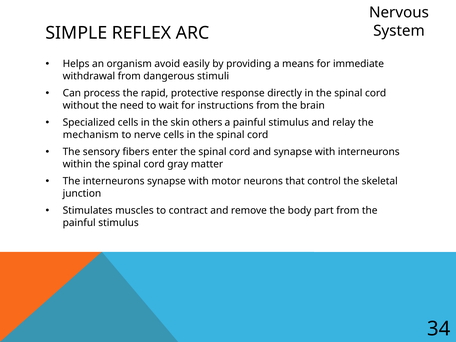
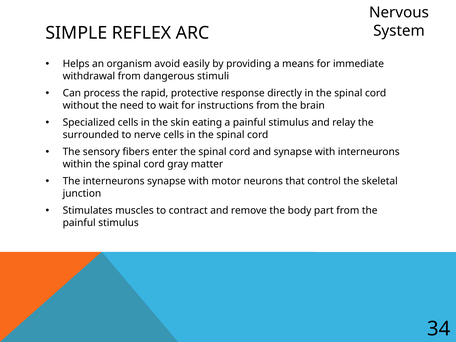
others: others -> eating
mechanism: mechanism -> surrounded
